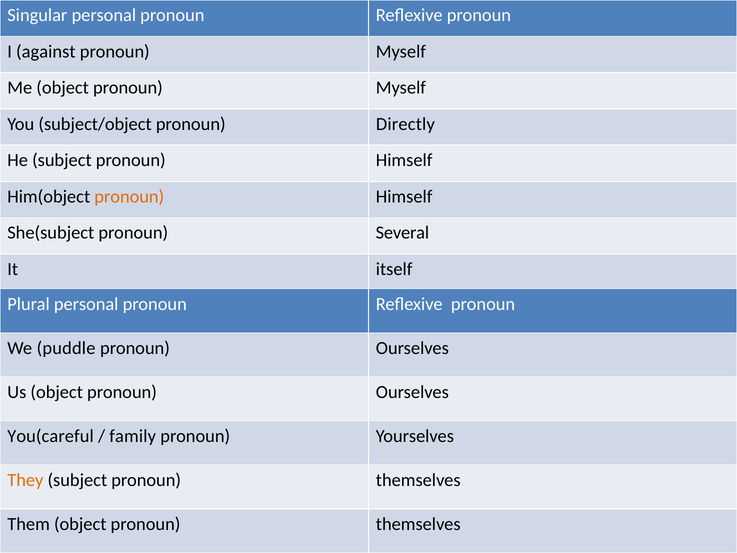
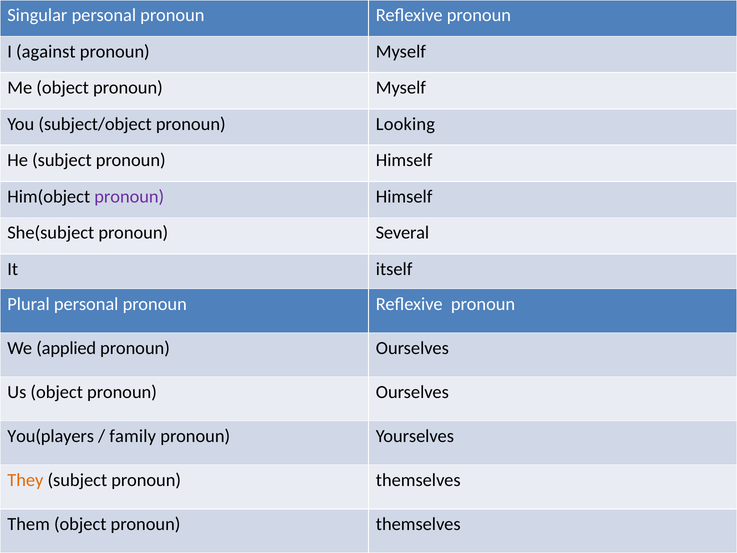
Directly: Directly -> Looking
pronoun at (129, 197) colour: orange -> purple
puddle: puddle -> applied
You(careful: You(careful -> You(players
